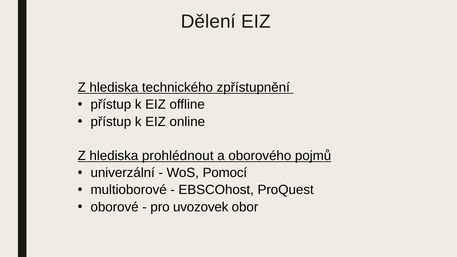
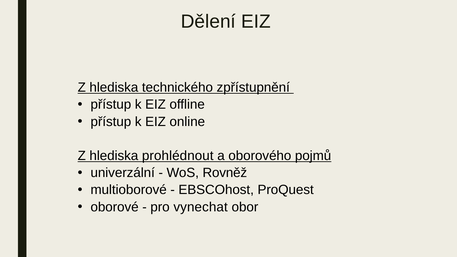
Pomocí: Pomocí -> Rovněž
uvozovek: uvozovek -> vynechat
